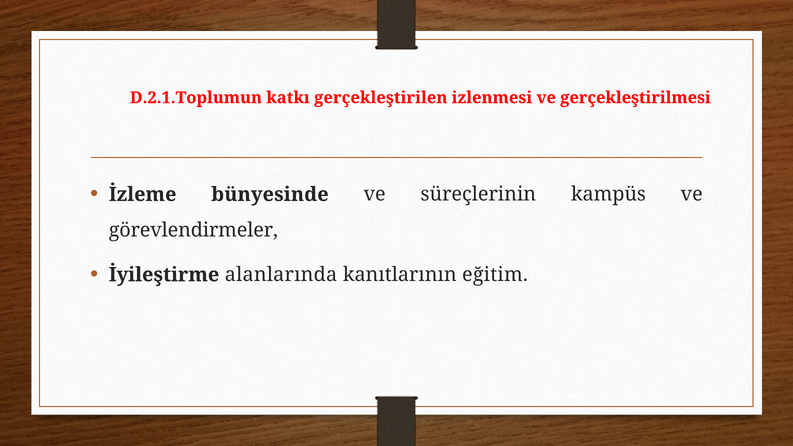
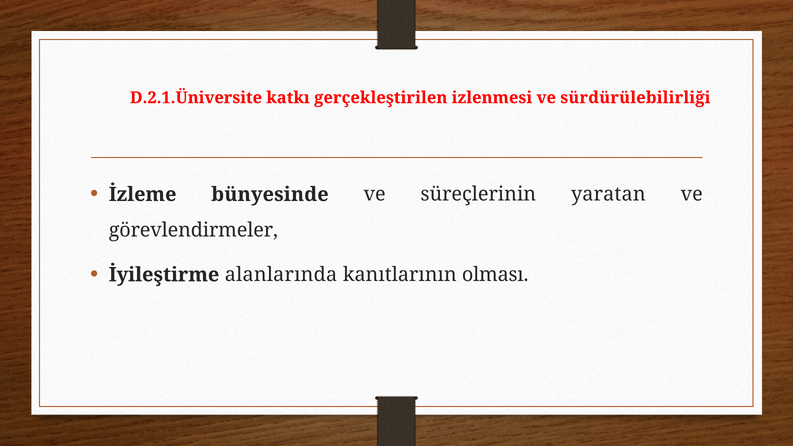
D.2.1.Toplumun: D.2.1.Toplumun -> D.2.1.Üniversite
gerçekleştirilmesi: gerçekleştirilmesi -> sürdürülebilirliği
kampüs: kampüs -> yaratan
eğitim: eğitim -> olması
